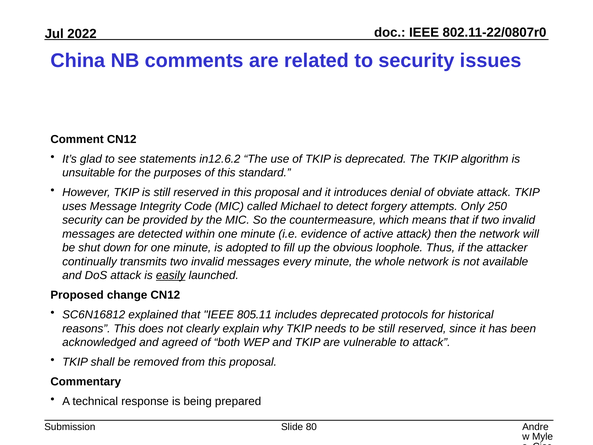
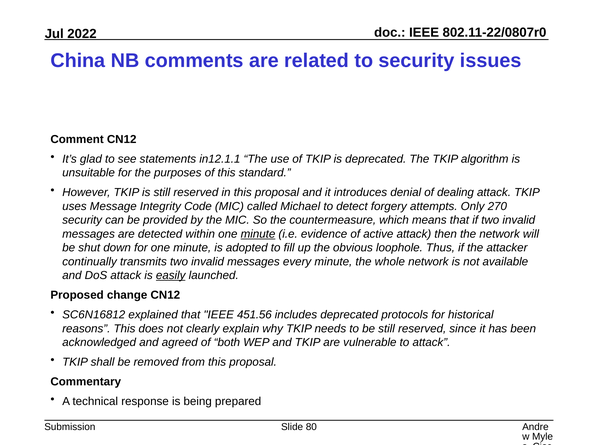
in12.6.2: in12.6.2 -> in12.1.1
obviate: obviate -> dealing
250: 250 -> 270
minute at (258, 234) underline: none -> present
805.11: 805.11 -> 451.56
